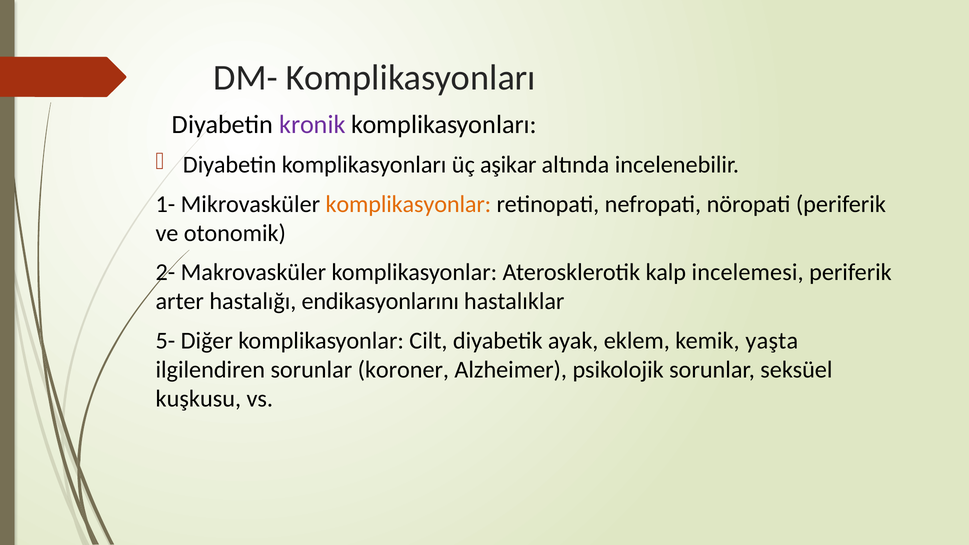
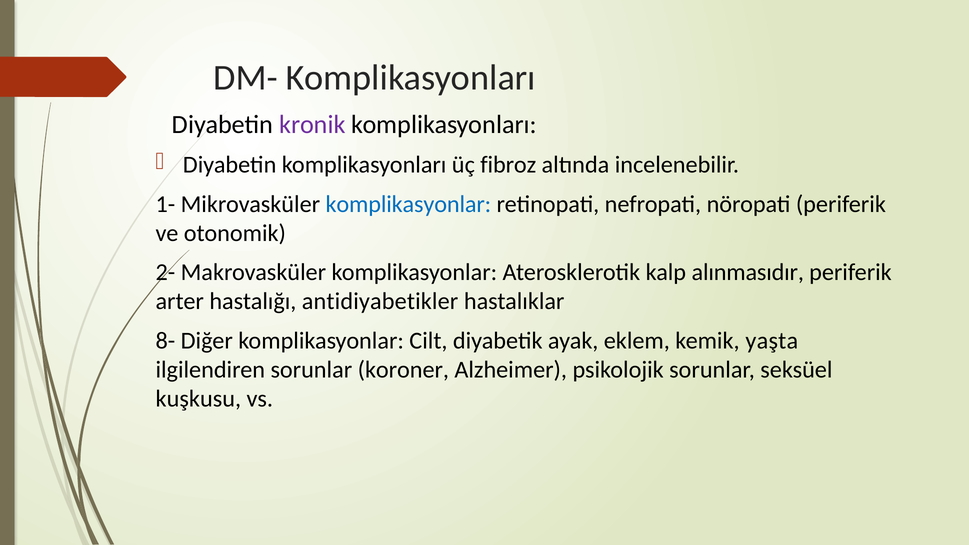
aşikar: aşikar -> fibroz
komplikasyonlar at (408, 204) colour: orange -> blue
incelemesi: incelemesi -> alınmasıdır
endikasyonlarını: endikasyonlarını -> antidiyabetikler
5-: 5- -> 8-
